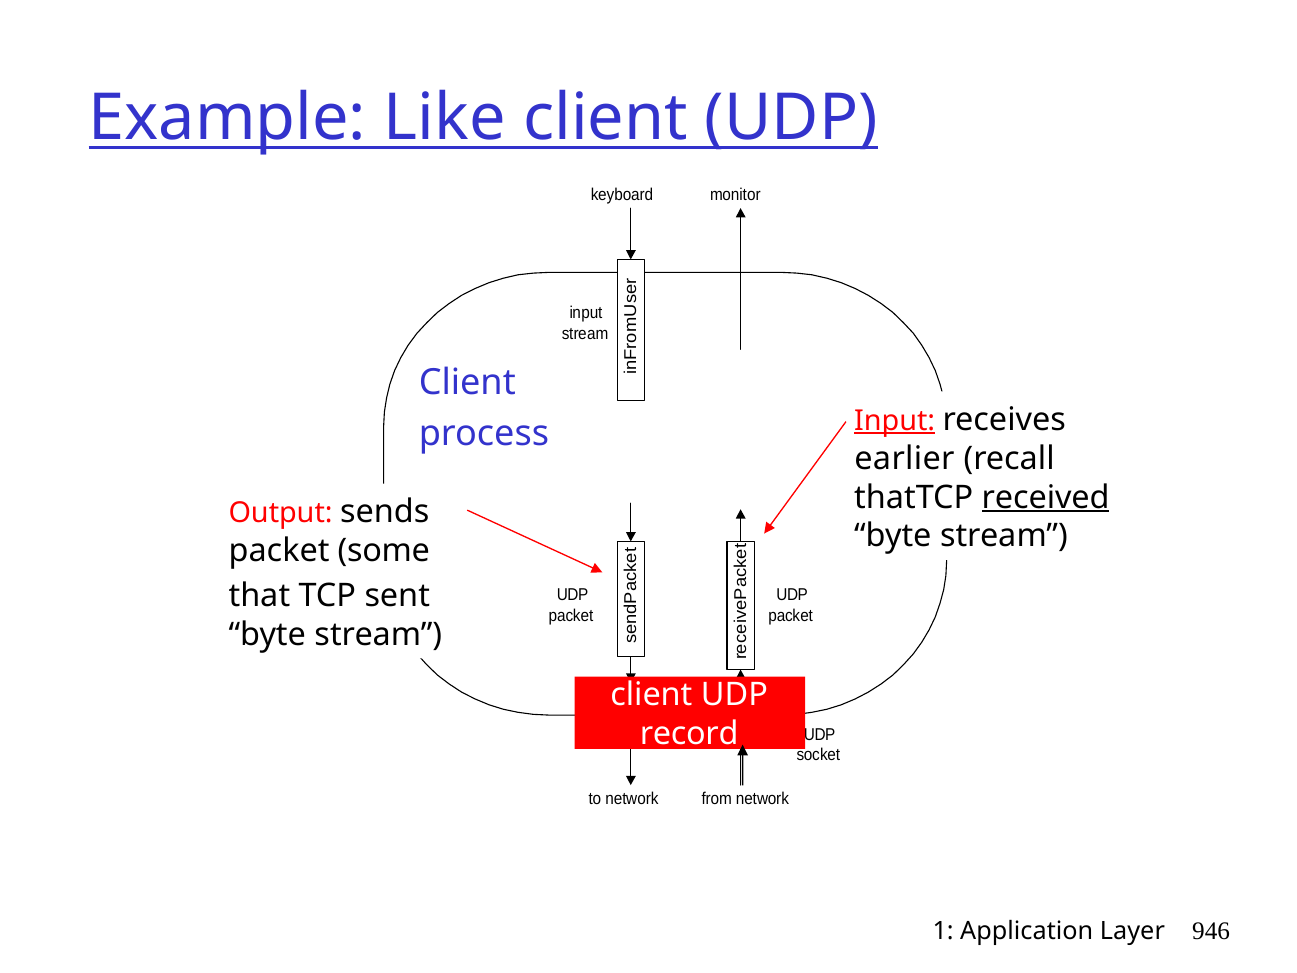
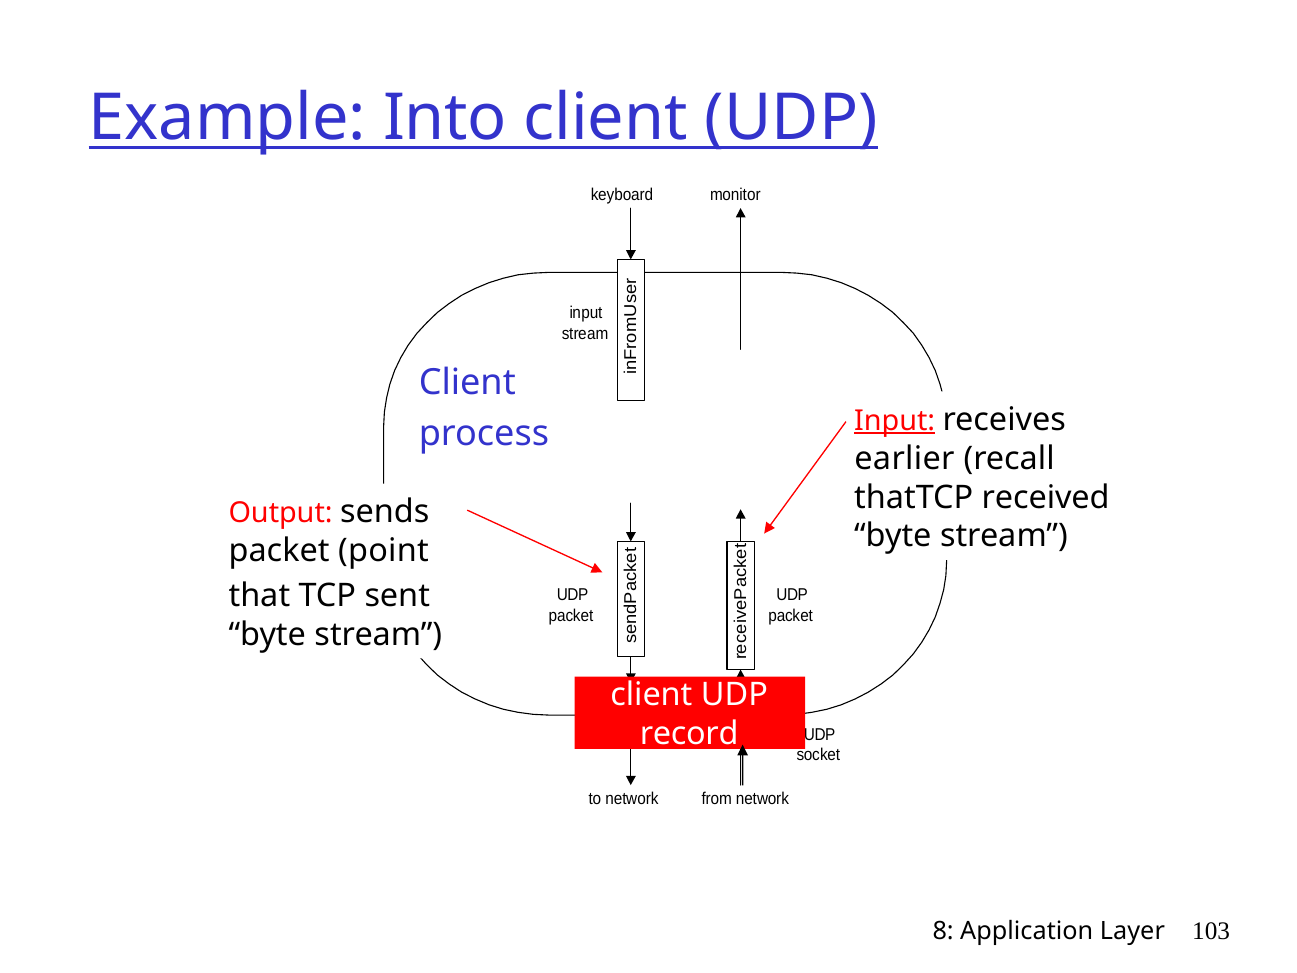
Like: Like -> Into
received underline: present -> none
some: some -> point
1: 1 -> 8
946: 946 -> 103
